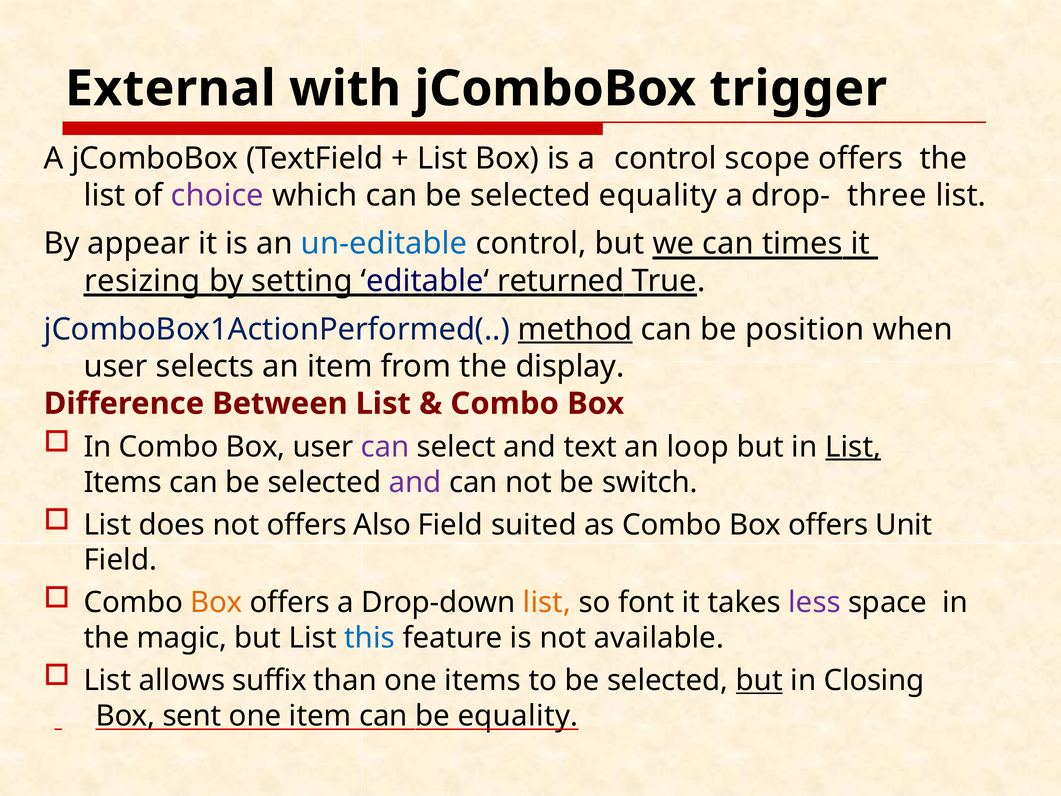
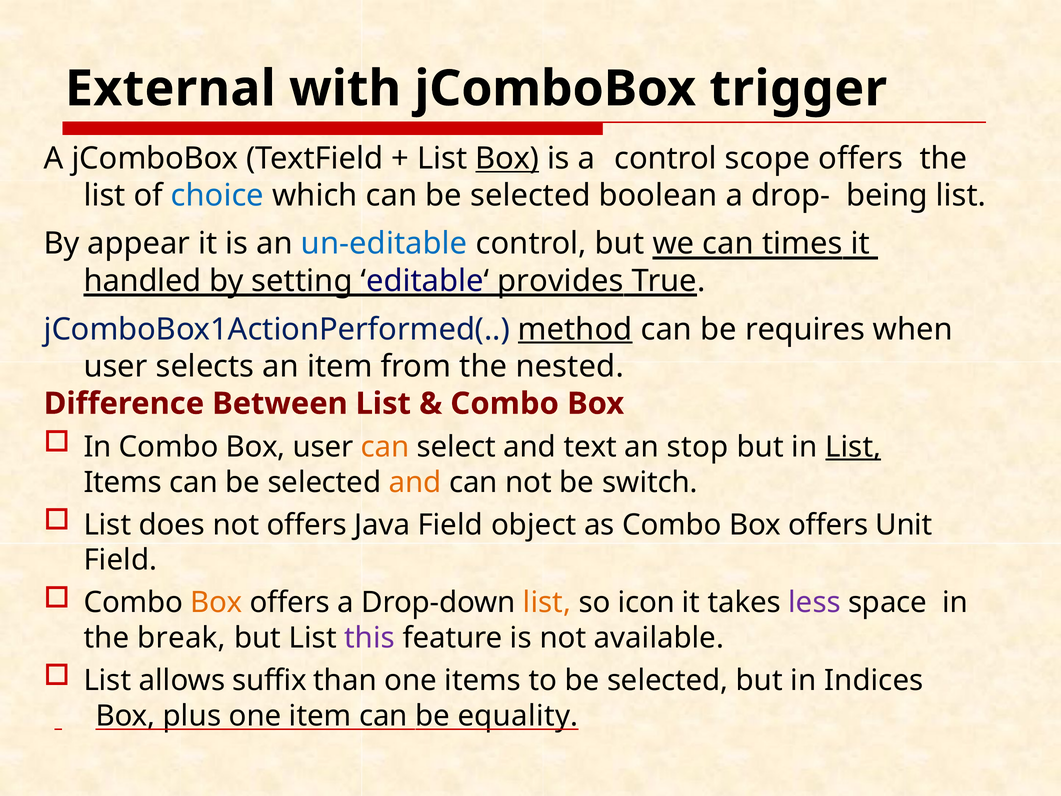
Box at (507, 158) underline: none -> present
choice colour: purple -> blue
selected equality: equality -> boolean
three: three -> being
resizing: resizing -> handled
returned: returned -> provides
position: position -> requires
display: display -> nested
can at (385, 447) colour: purple -> orange
loop: loop -> stop
and at (415, 482) colour: purple -> orange
Also: Also -> Java
suited: suited -> object
font: font -> icon
magic: magic -> break
this colour: blue -> purple
but at (759, 680) underline: present -> none
Closing: Closing -> Indices
sent: sent -> plus
